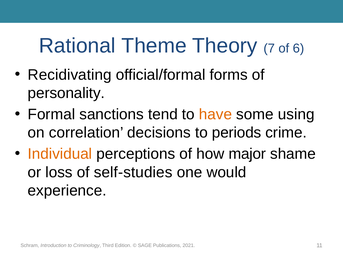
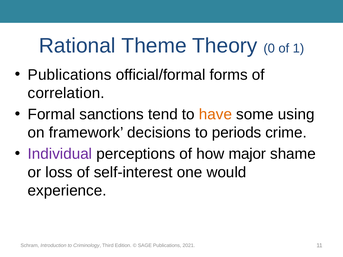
7: 7 -> 0
6: 6 -> 1
Recidivating at (70, 75): Recidivating -> Publications
personality: personality -> correlation
correlation: correlation -> framework
Individual colour: orange -> purple
self-studies: self-studies -> self-interest
